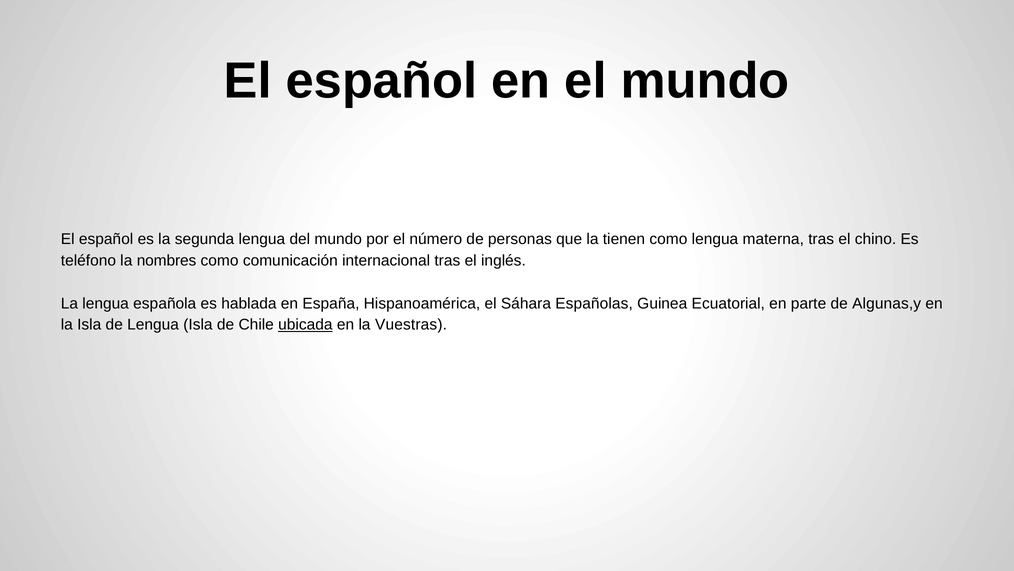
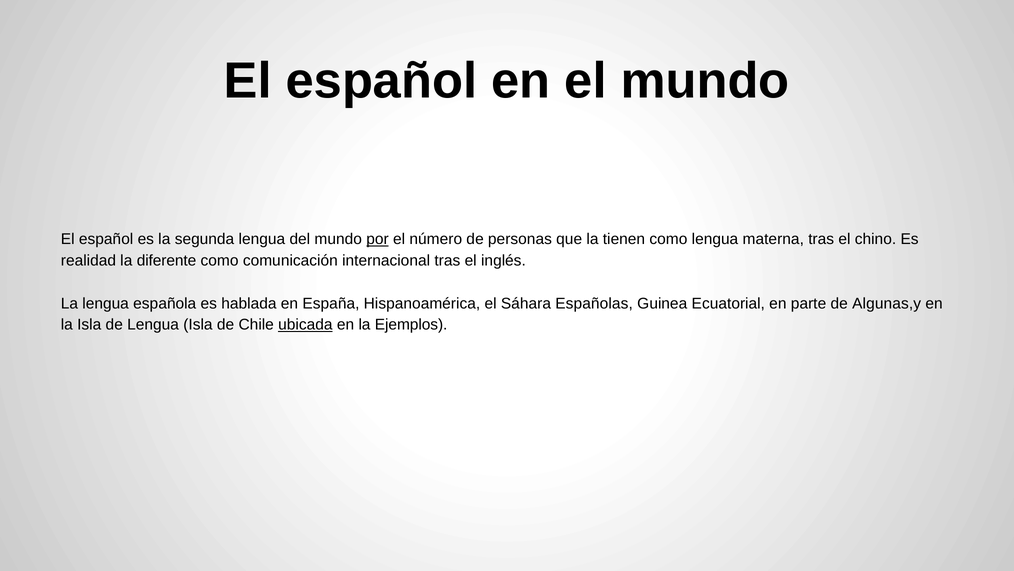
por underline: none -> present
teléfono: teléfono -> realidad
nombres: nombres -> diferente
Vuestras: Vuestras -> Ejemplos
